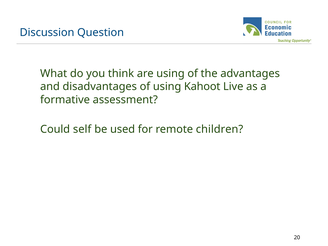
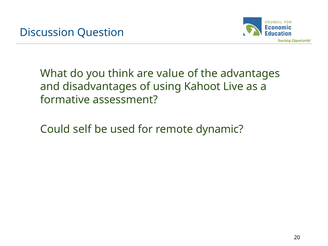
are using: using -> value
children: children -> dynamic
